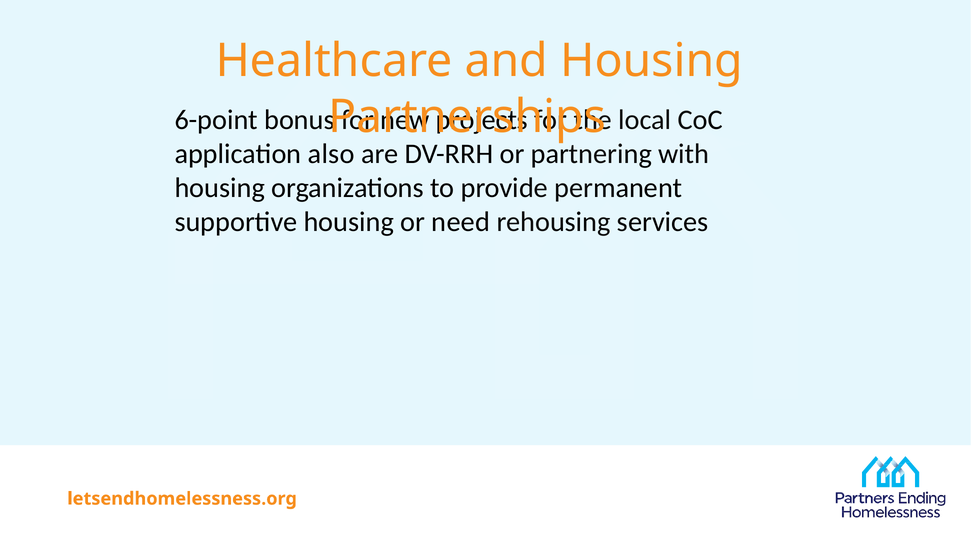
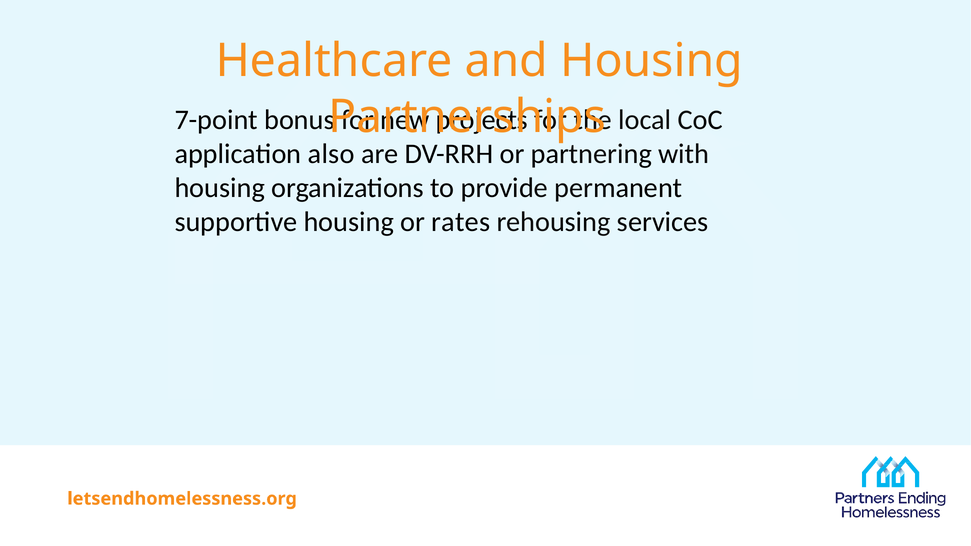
6-point: 6-point -> 7-point
need: need -> rates
